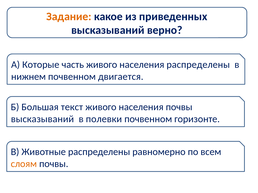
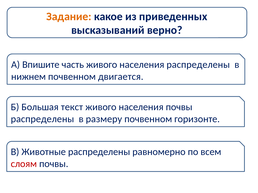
Которые: Которые -> Впишите
высказываний at (42, 119): высказываний -> распределены
полевки: полевки -> размеру
слоям colour: orange -> red
